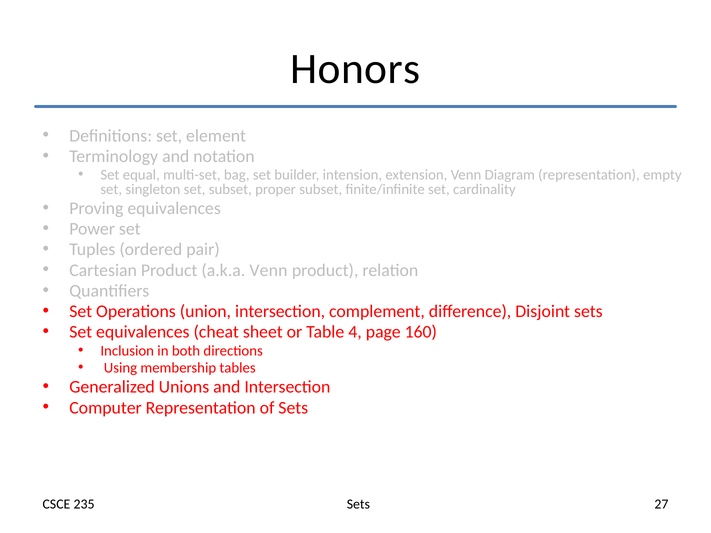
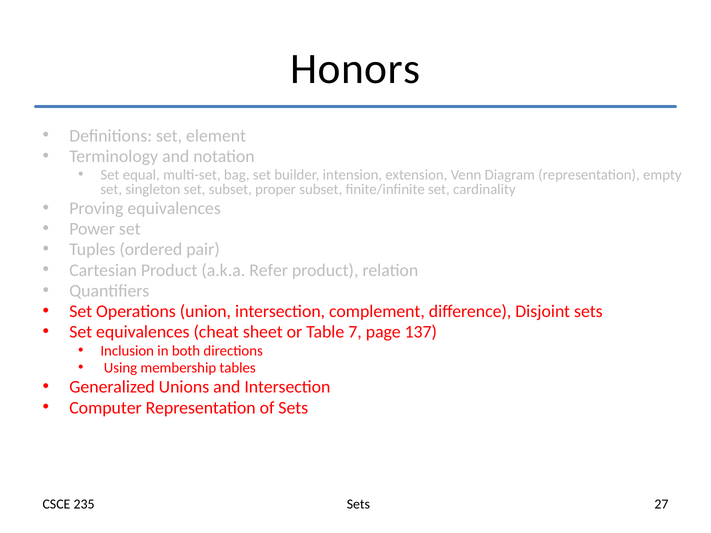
a.k.a Venn: Venn -> Refer
4: 4 -> 7
160: 160 -> 137
